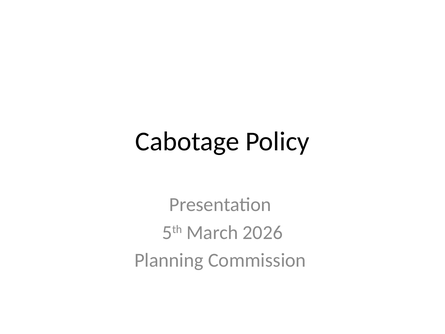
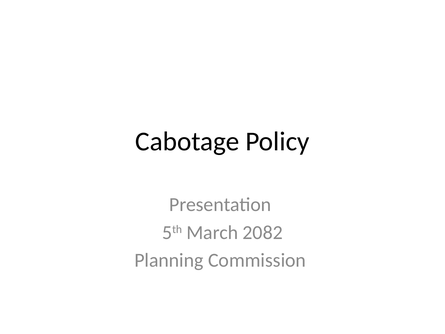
2026: 2026 -> 2082
